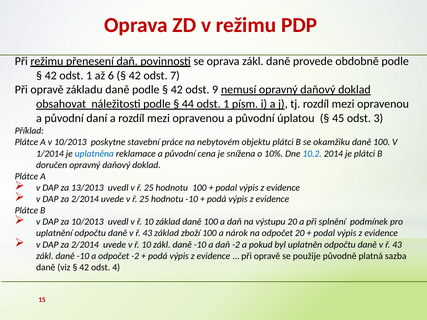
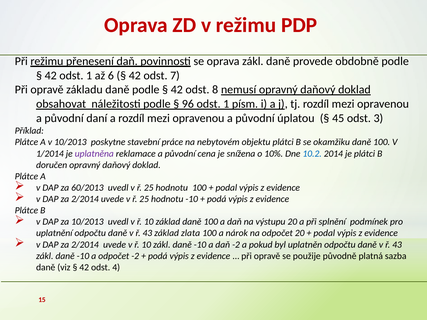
9: 9 -> 8
44: 44 -> 96
uplatněna colour: blue -> purple
13/2013: 13/2013 -> 60/2013
zboží: zboží -> zlata
